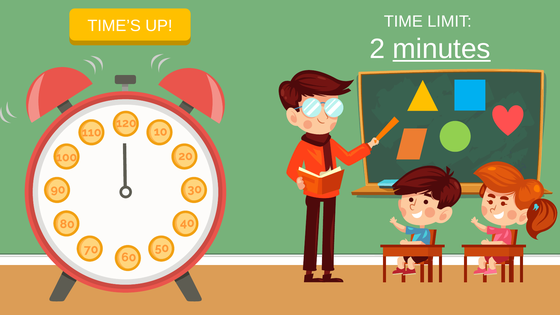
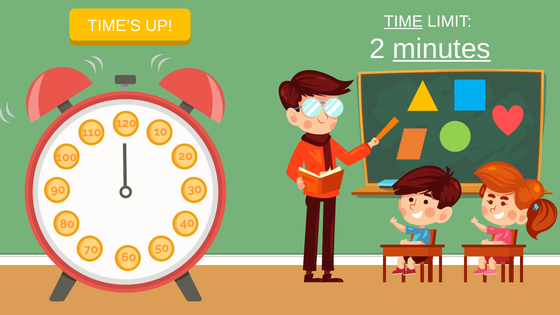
TIME underline: none -> present
